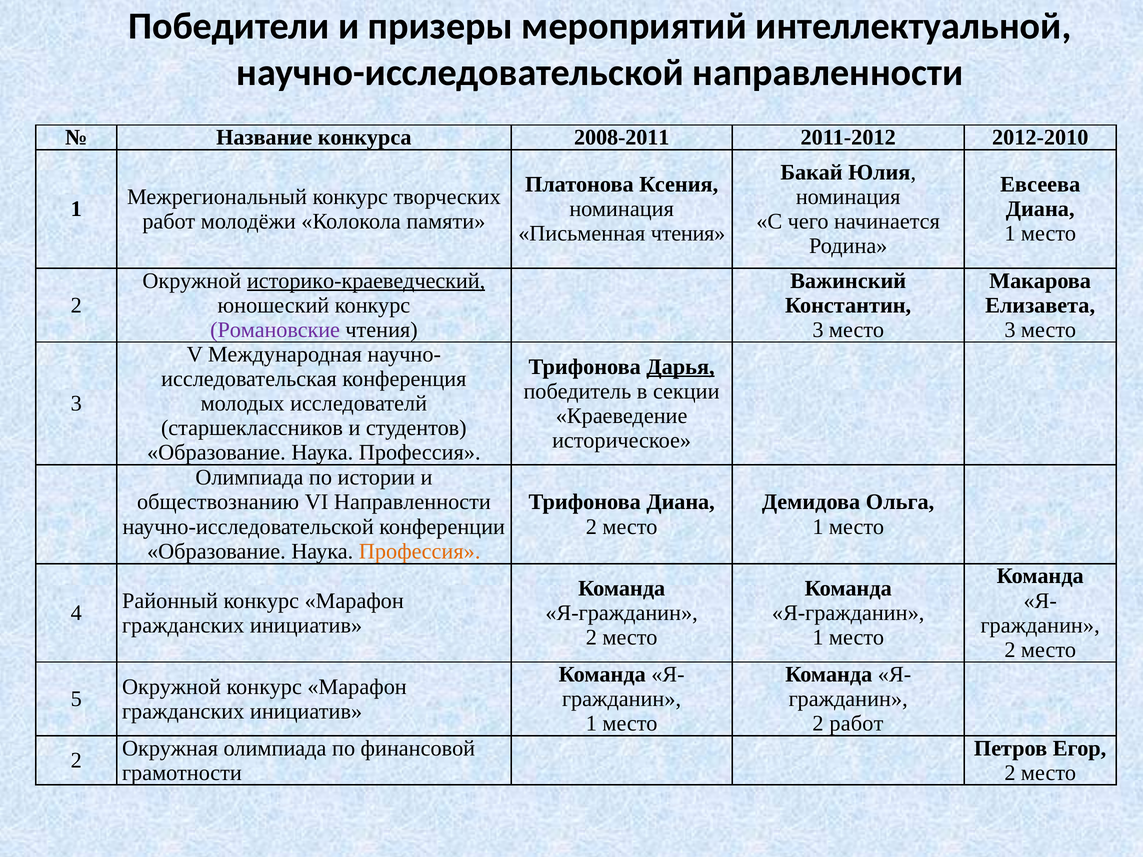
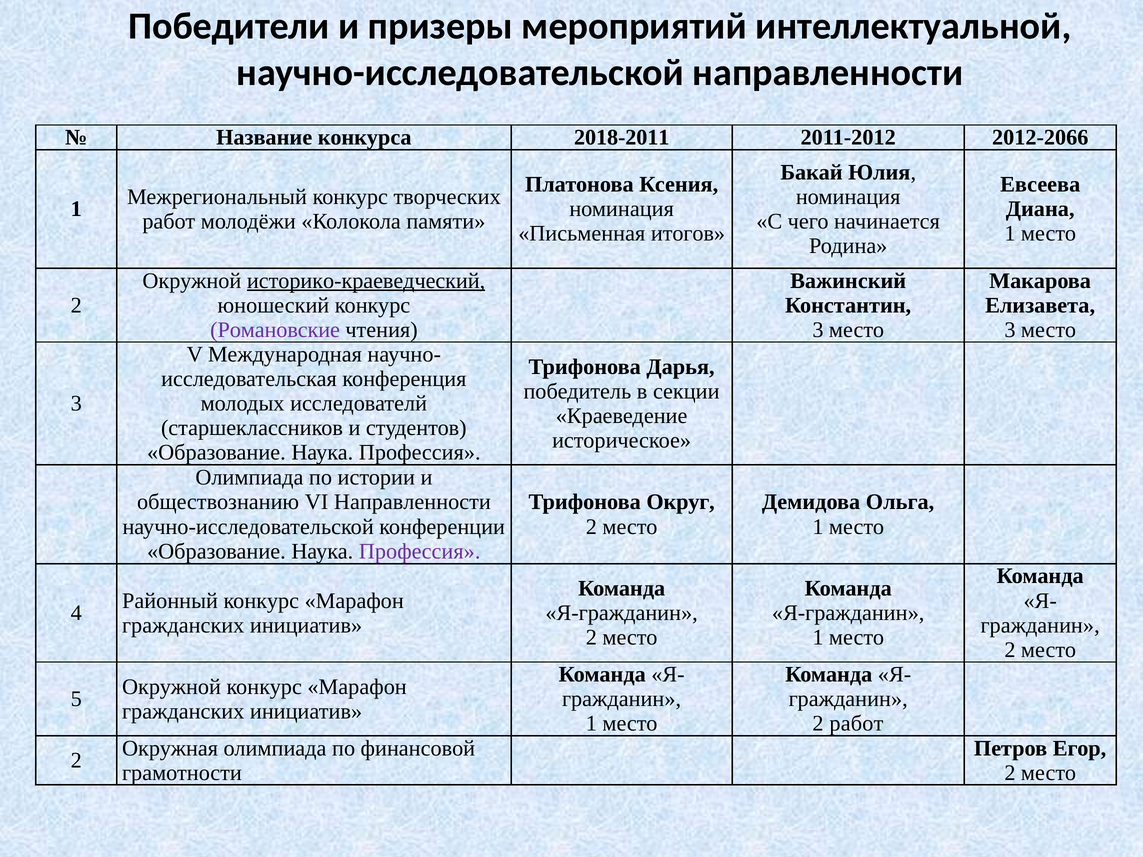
2008-2011: 2008-2011 -> 2018-2011
2012-2010: 2012-2010 -> 2012-2066
Письменная чтения: чтения -> итогов
Дарья underline: present -> none
Трифонова Диана: Диана -> Округ
Профессия at (420, 551) colour: orange -> purple
